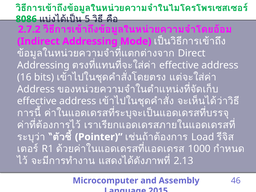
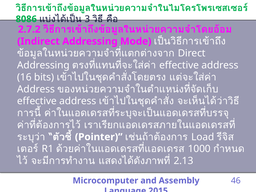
5: 5 -> 3
